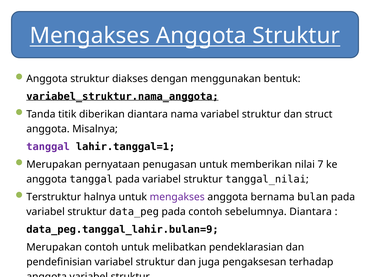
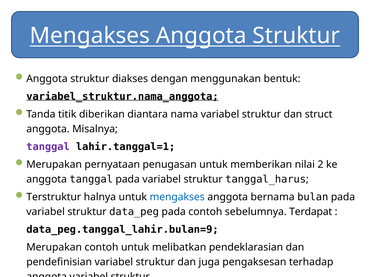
7: 7 -> 2
tanggal_nilai: tanggal_nilai -> tanggal_harus
mengakses at (177, 197) colour: purple -> blue
sebelumnya Diantara: Diantara -> Terdapat
